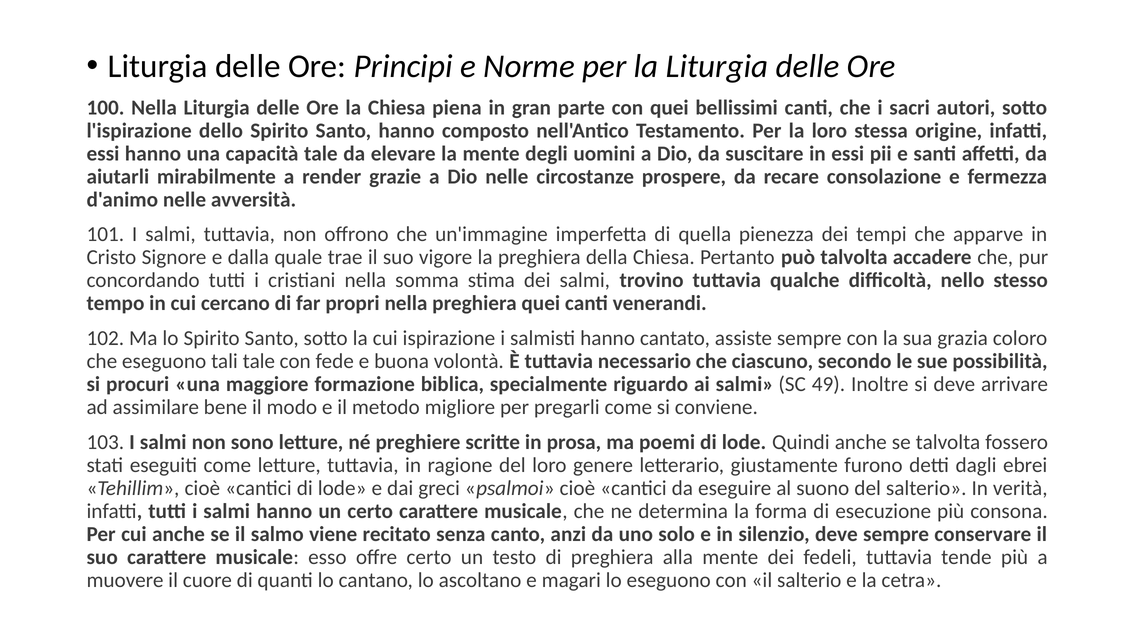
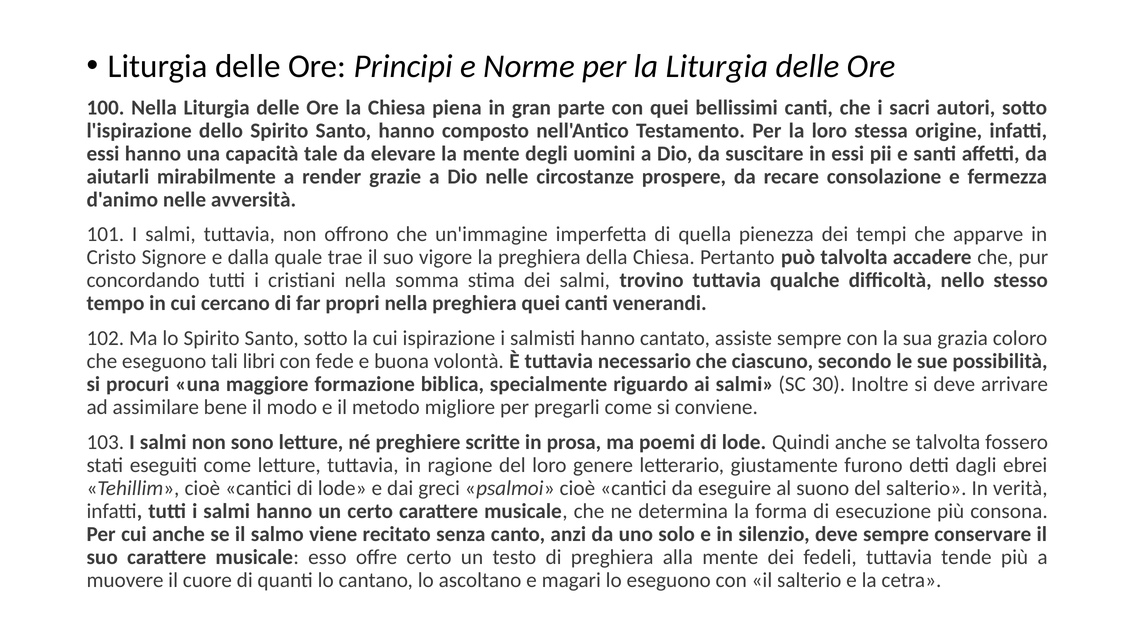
tali tale: tale -> libri
49: 49 -> 30
